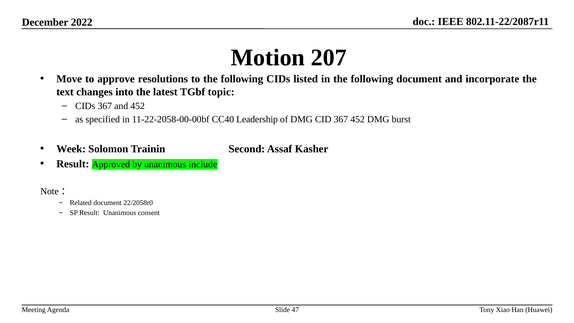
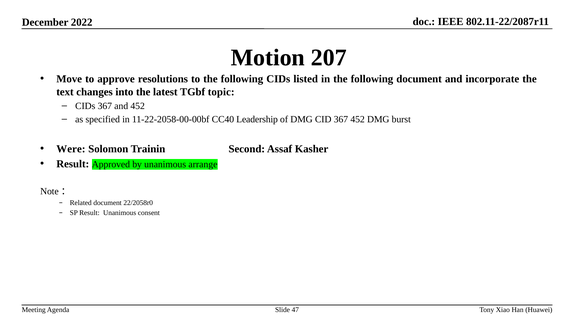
Week: Week -> Were
include: include -> arrange
